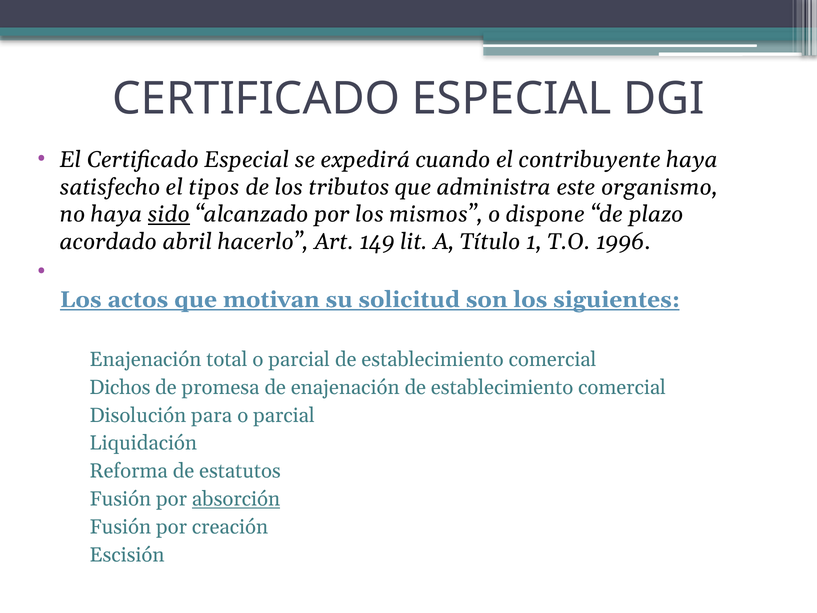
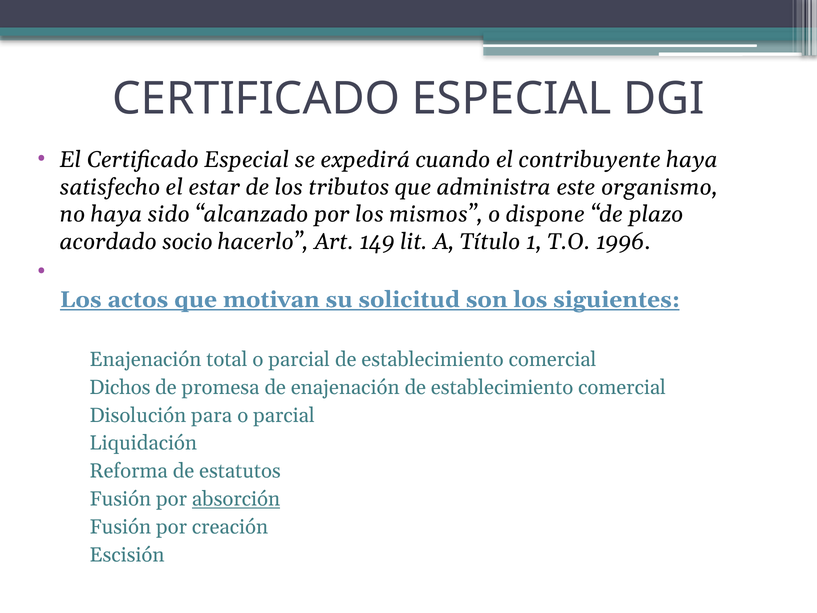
tipos: tipos -> estar
sido underline: present -> none
abril: abril -> socio
